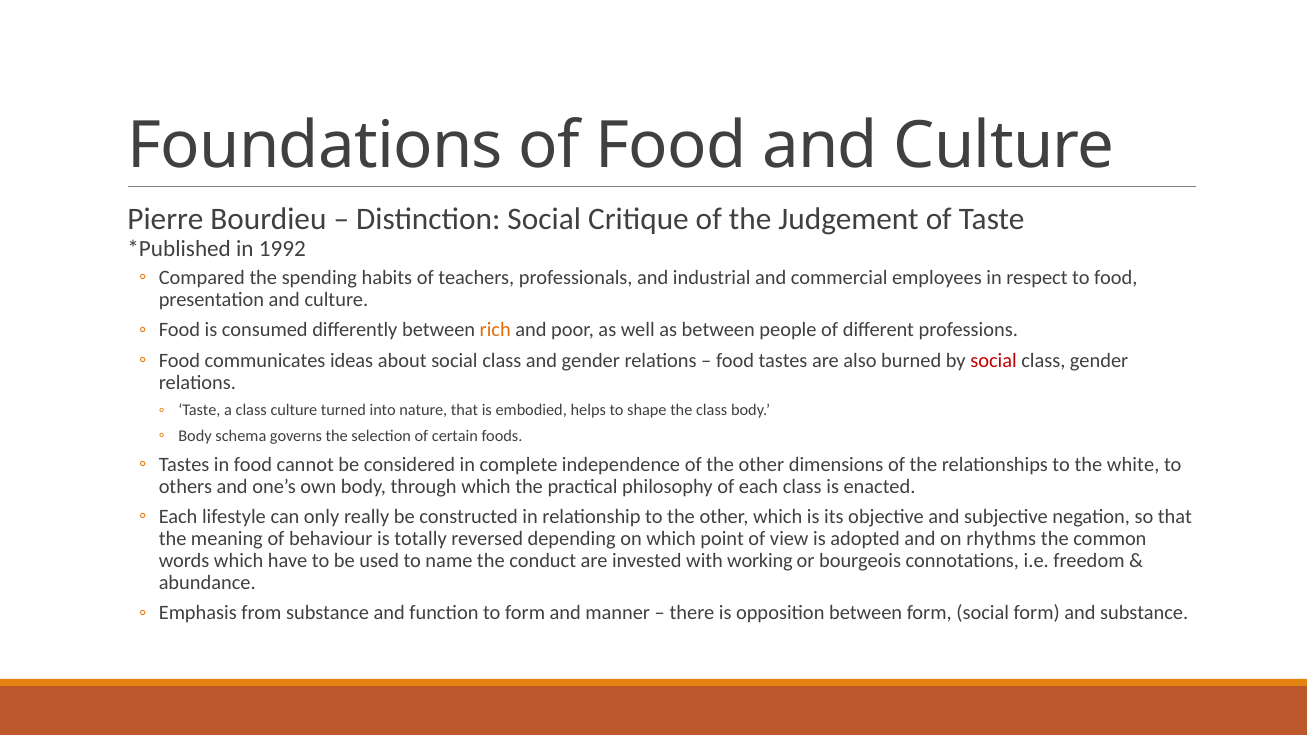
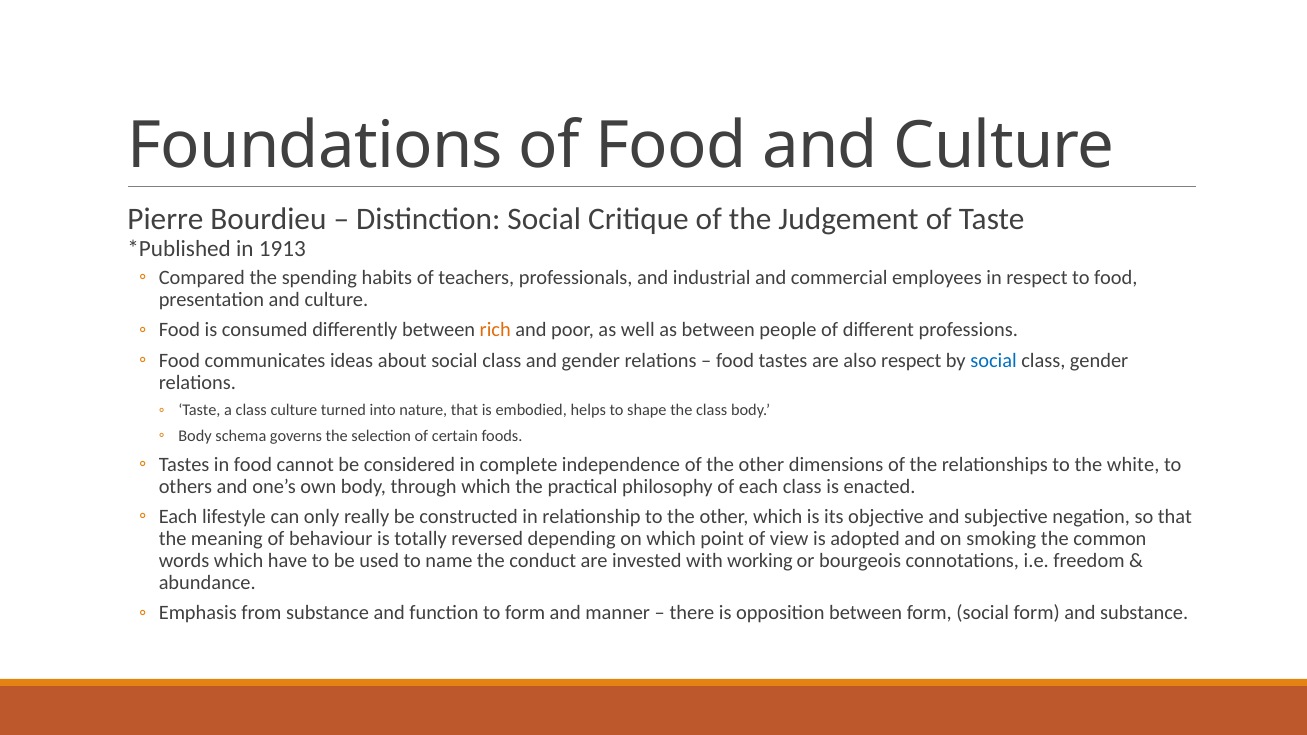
1992: 1992 -> 1913
also burned: burned -> respect
social at (994, 361) colour: red -> blue
rhythms: rhythms -> smoking
